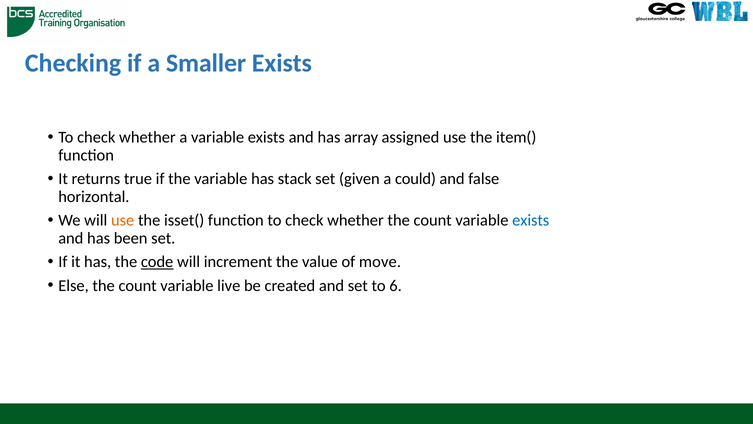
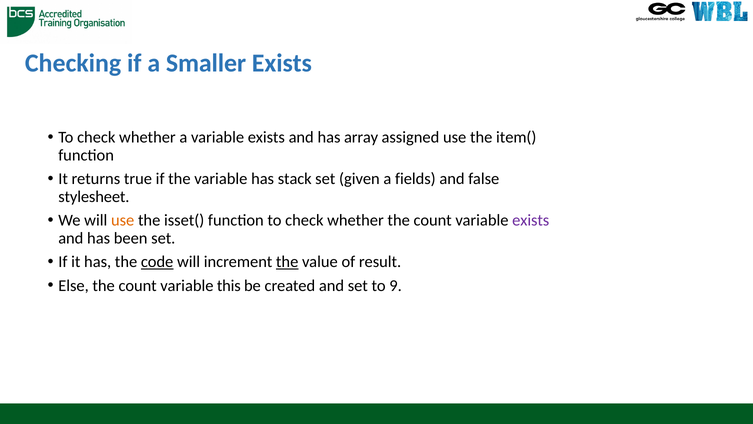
could: could -> fields
horizontal: horizontal -> stylesheet
exists at (531, 220) colour: blue -> purple
the at (287, 262) underline: none -> present
move: move -> result
live: live -> this
6: 6 -> 9
